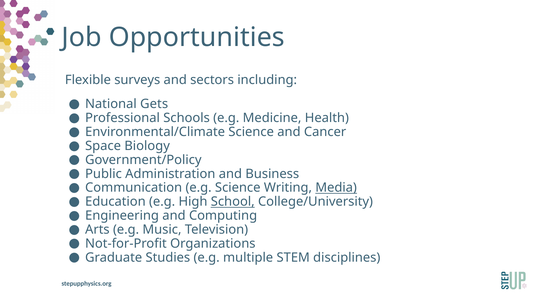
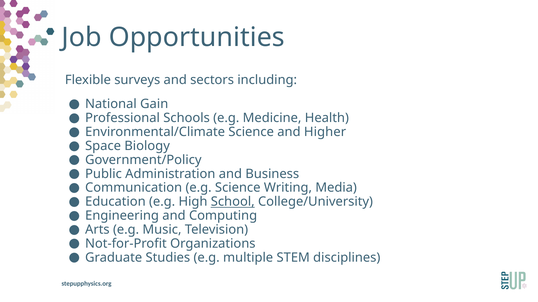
Gets: Gets -> Gain
Cancer: Cancer -> Higher
Media underline: present -> none
